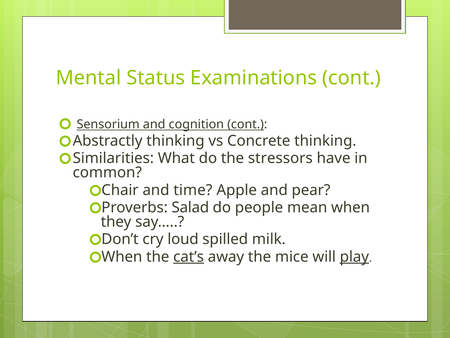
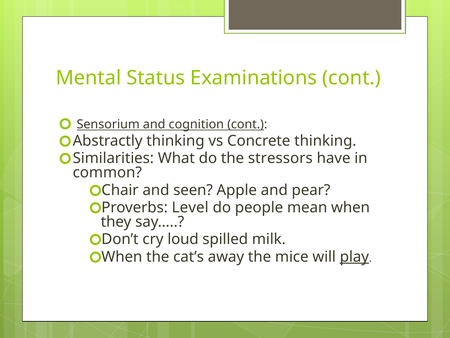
time: time -> seen
Salad: Salad -> Level
cat’s underline: present -> none
